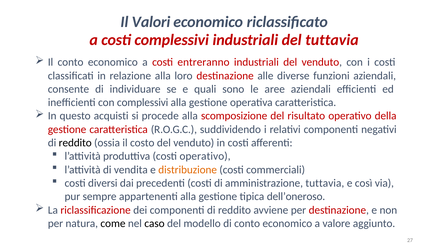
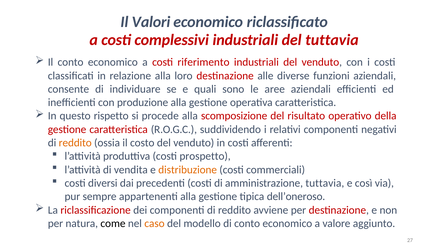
entreranno: entreranno -> riferimento
con complessivi: complessivi -> produzione
acquisti: acquisti -> rispetto
reddito at (75, 143) colour: black -> orange
costi operativo: operativo -> prospetto
caso colour: black -> orange
